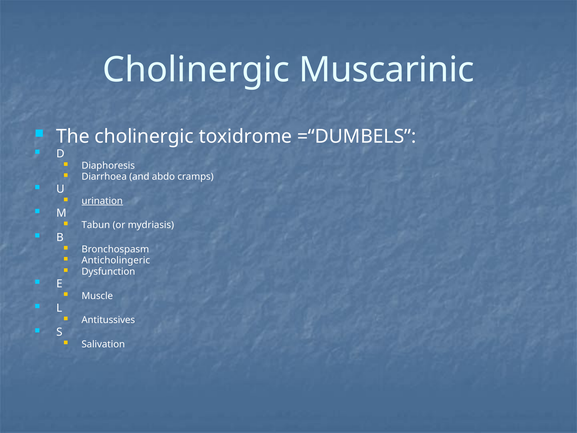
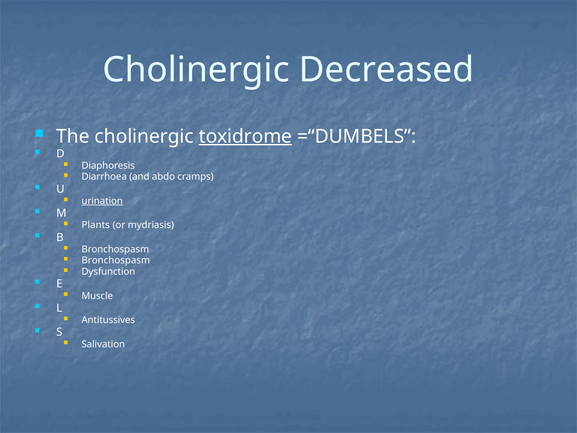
Muscarinic: Muscarinic -> Decreased
toxidrome underline: none -> present
Tabun: Tabun -> Plants
Anticholingeric at (116, 260): Anticholingeric -> Bronchospasm
